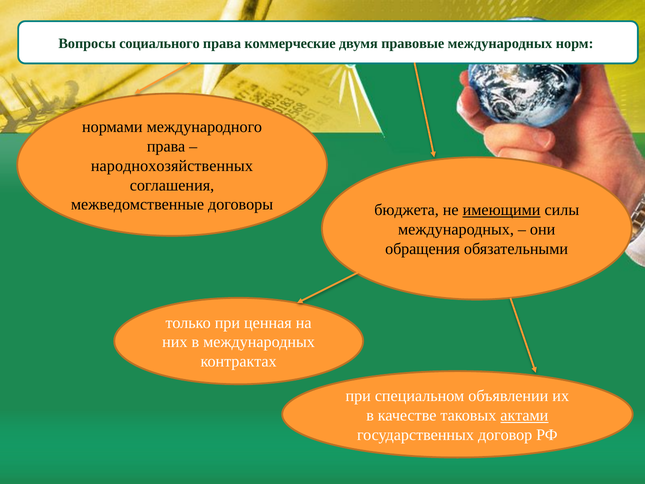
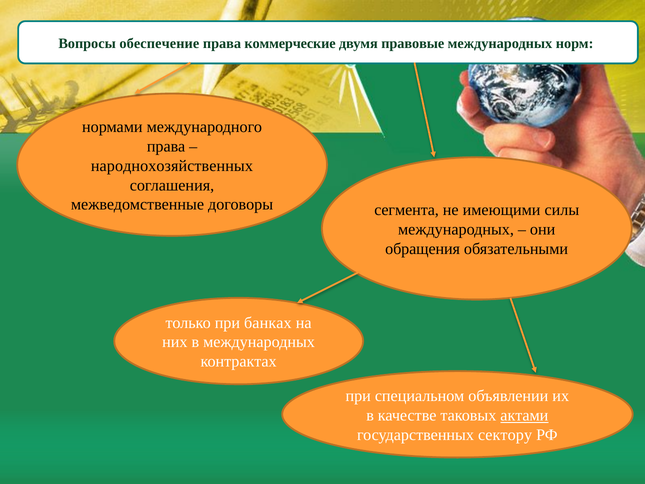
социального: социального -> обеспечение
бюджета: бюджета -> сегмента
имеющими underline: present -> none
ценная: ценная -> банках
договор: договор -> сектору
